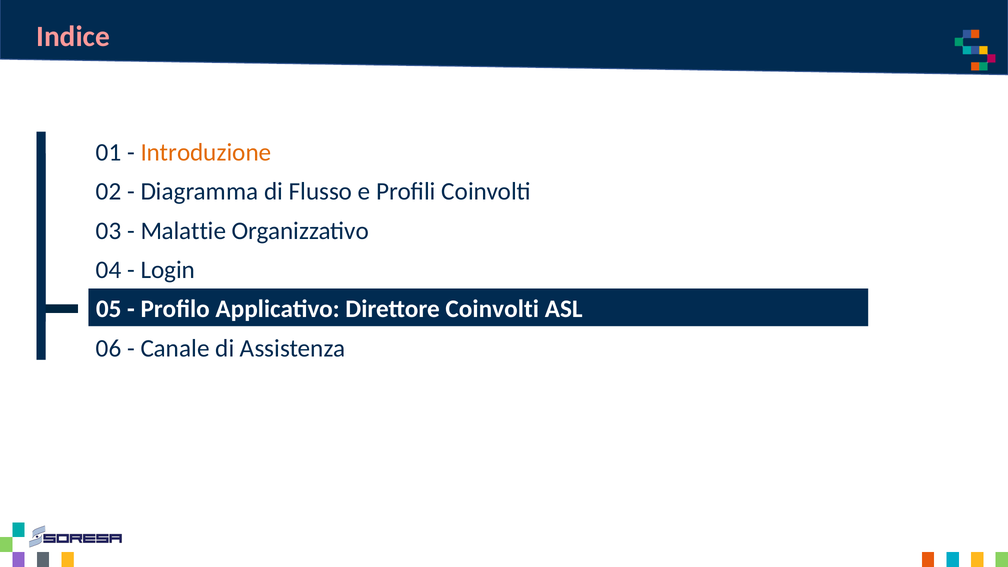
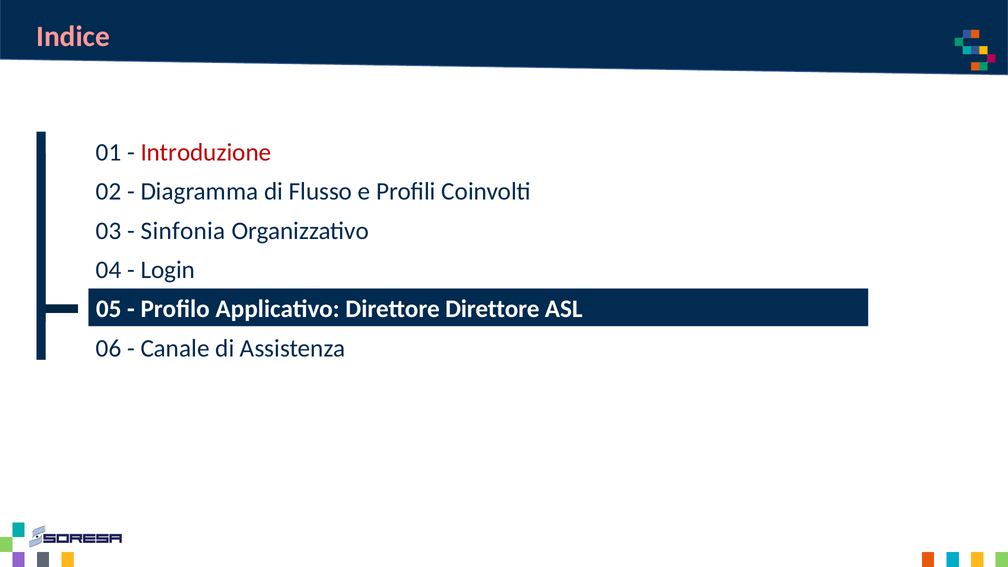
Introduzione colour: orange -> red
Malattie: Malattie -> Sinfonia
Direttore Coinvolti: Coinvolti -> Direttore
